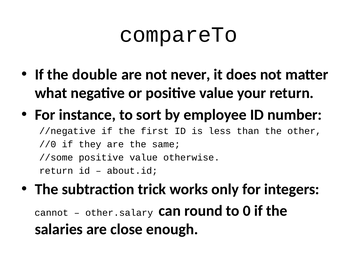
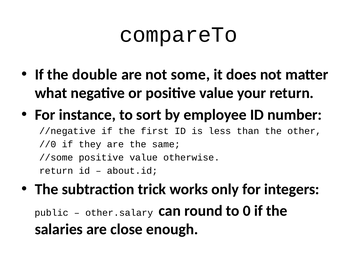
never: never -> some
cannot: cannot -> public
